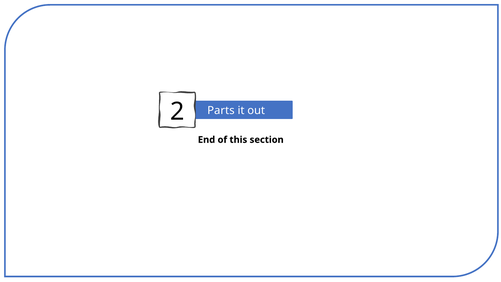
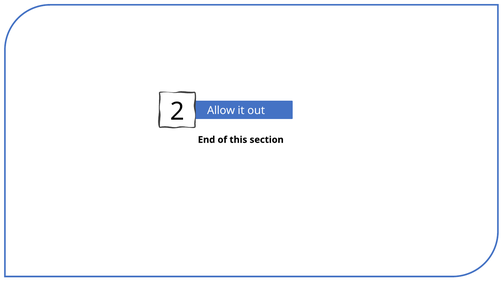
Parts: Parts -> Allow
